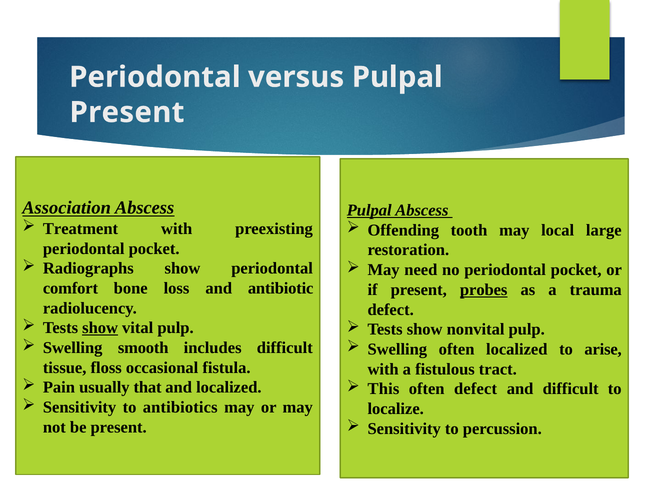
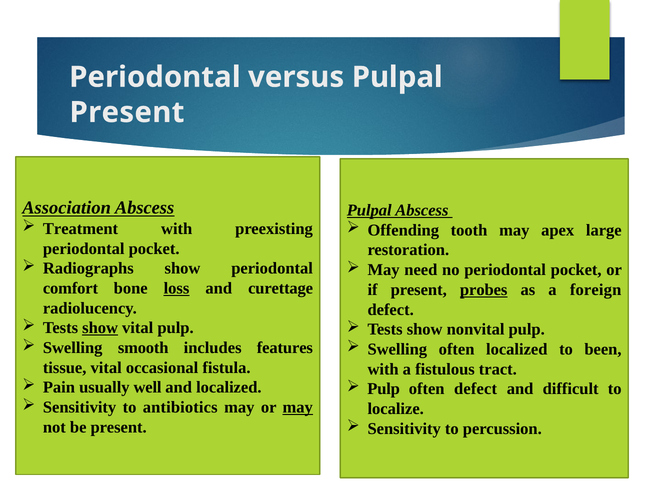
local: local -> apex
loss underline: none -> present
antibiotic: antibiotic -> curettage
trauma: trauma -> foreign
includes difficult: difficult -> features
arise: arise -> been
tissue floss: floss -> vital
that: that -> well
This at (383, 389): This -> Pulp
may at (298, 407) underline: none -> present
